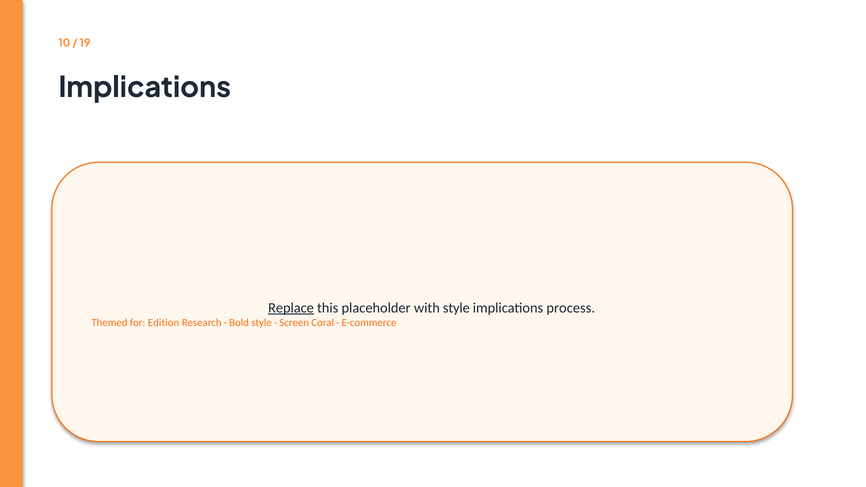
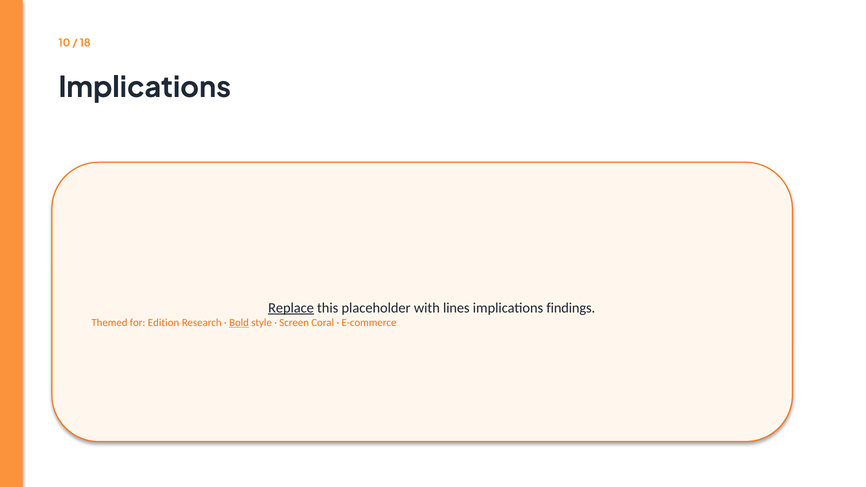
19: 19 -> 18
with style: style -> lines
process: process -> findings
Bold underline: none -> present
